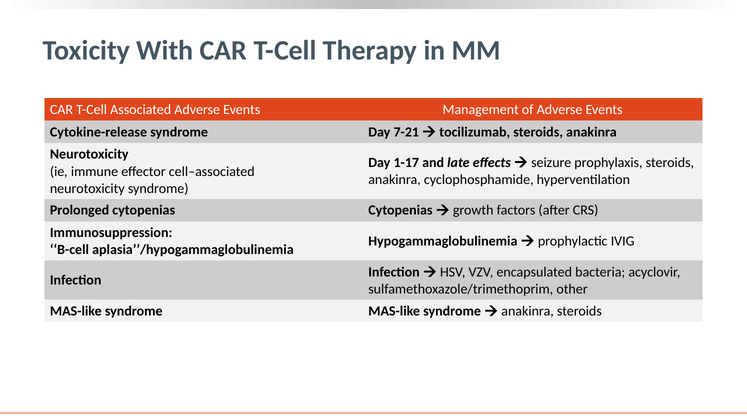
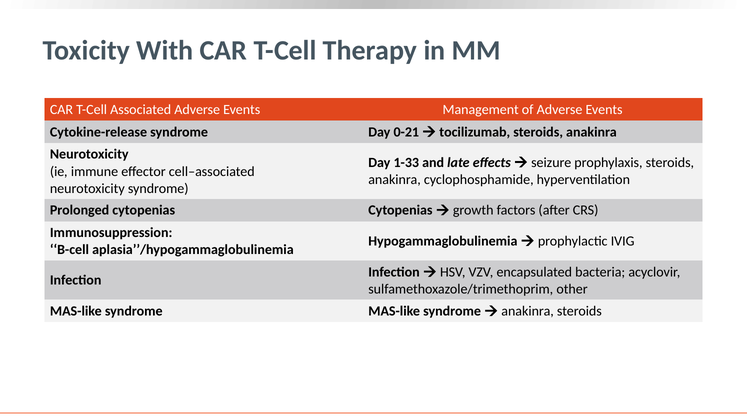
7-21: 7-21 -> 0-21
1-17: 1-17 -> 1-33
